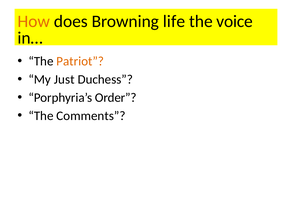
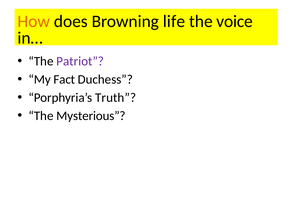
Patriot colour: orange -> purple
Just: Just -> Fact
Order: Order -> Truth
Comments: Comments -> Mysterious
